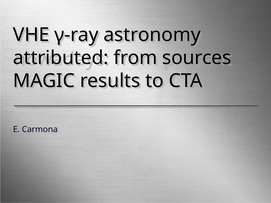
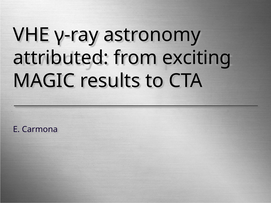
sources: sources -> exciting
